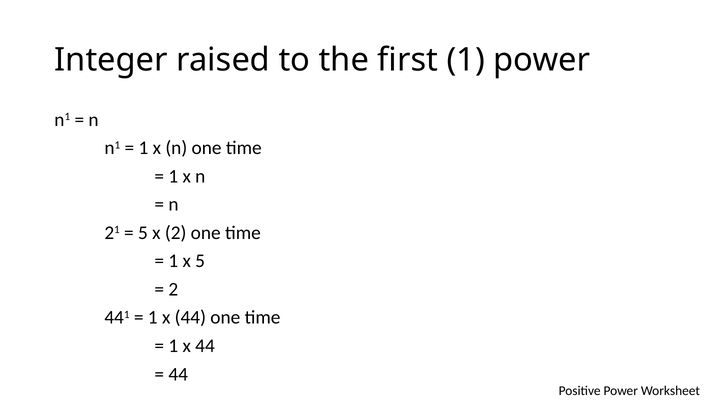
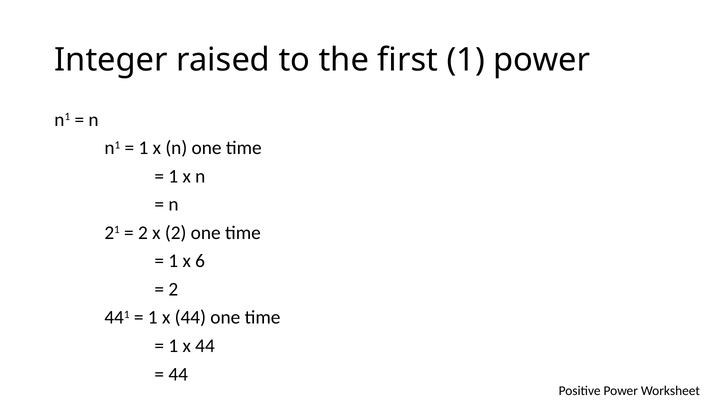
5 at (143, 233): 5 -> 2
x 5: 5 -> 6
